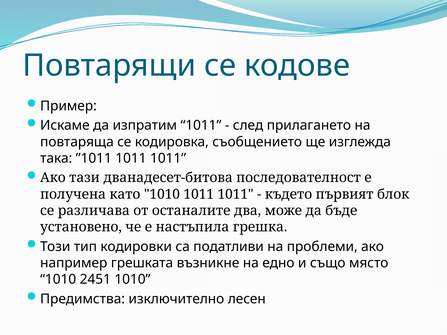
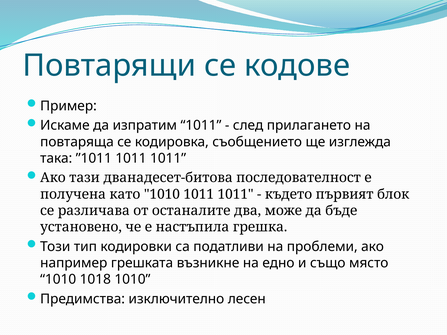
2451: 2451 -> 1018
